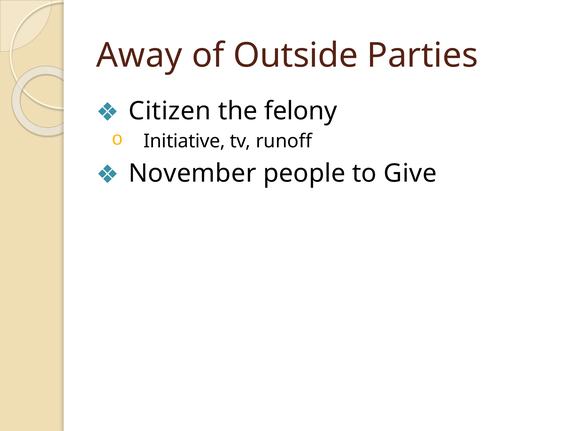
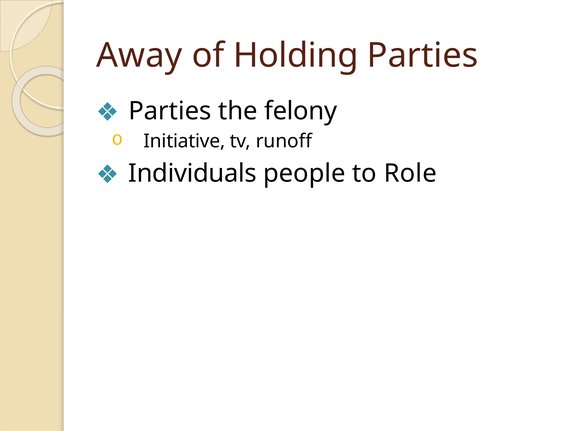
Outside: Outside -> Holding
Citizen at (170, 111): Citizen -> Parties
November: November -> Individuals
Give: Give -> Role
